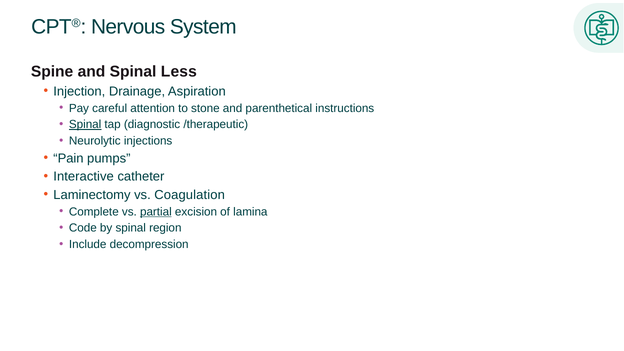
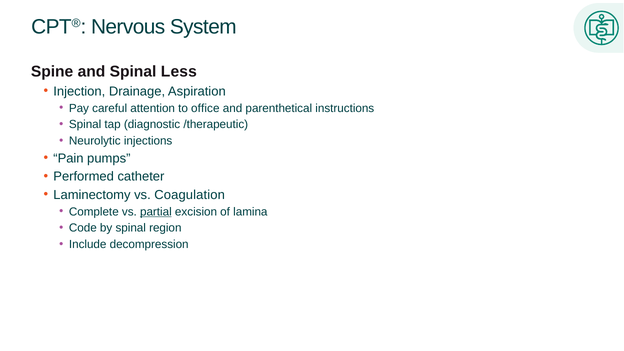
stone: stone -> office
Spinal at (85, 125) underline: present -> none
Interactive: Interactive -> Performed
